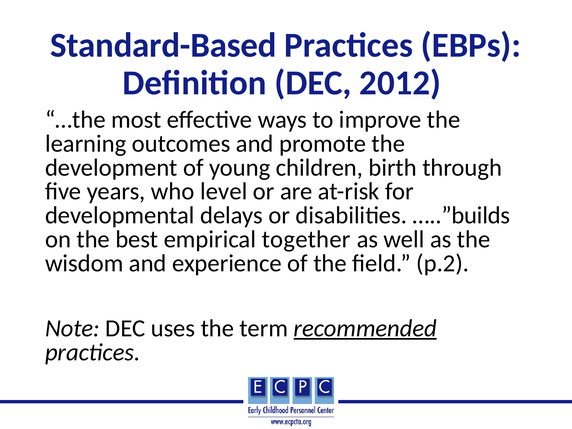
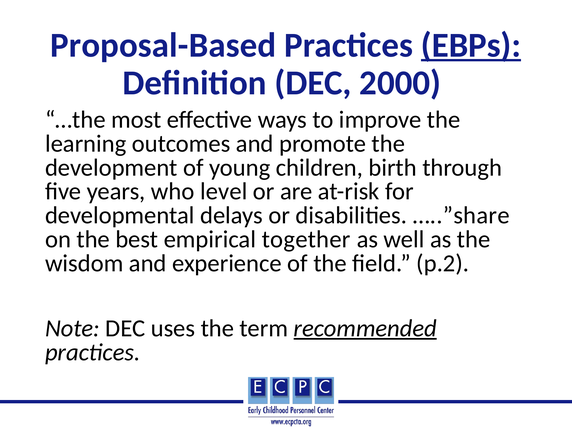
Standard-Based: Standard-Based -> Proposal-Based
EBPs underline: none -> present
2012: 2012 -> 2000
…..”builds: …..”builds -> …..”share
